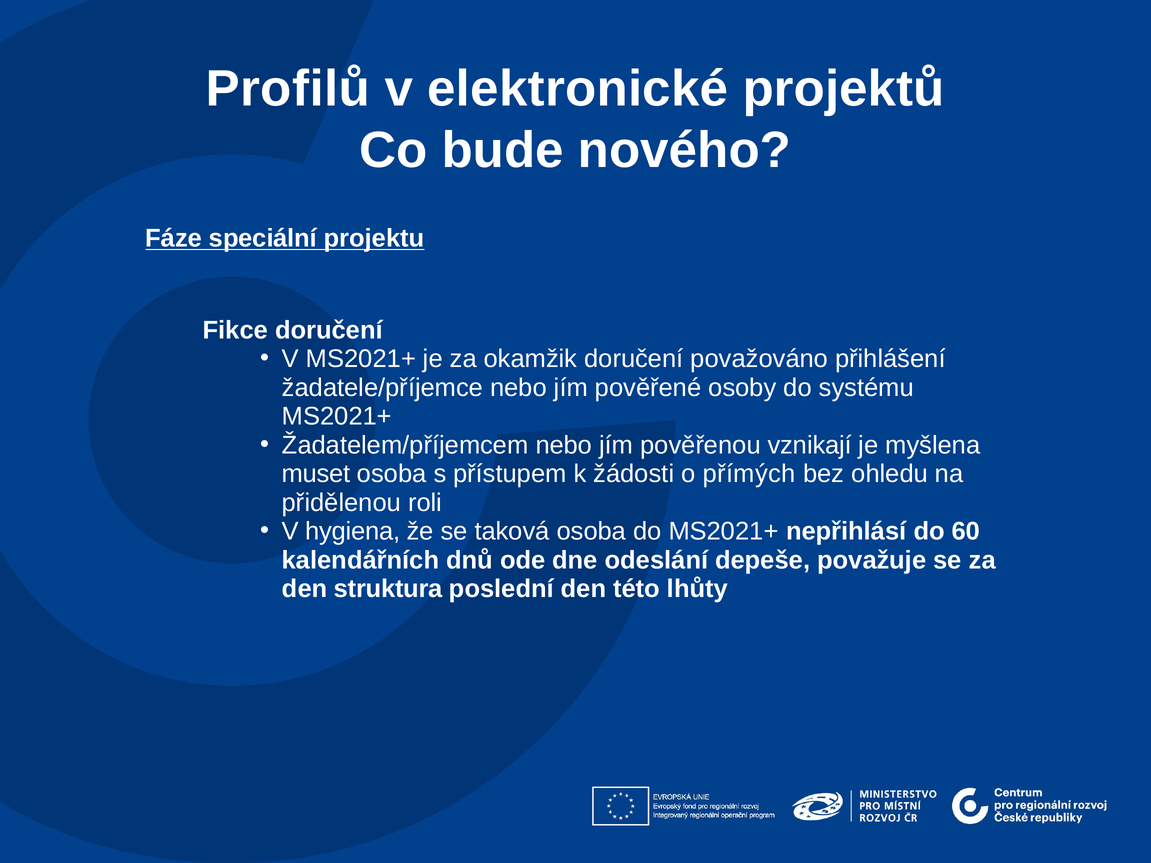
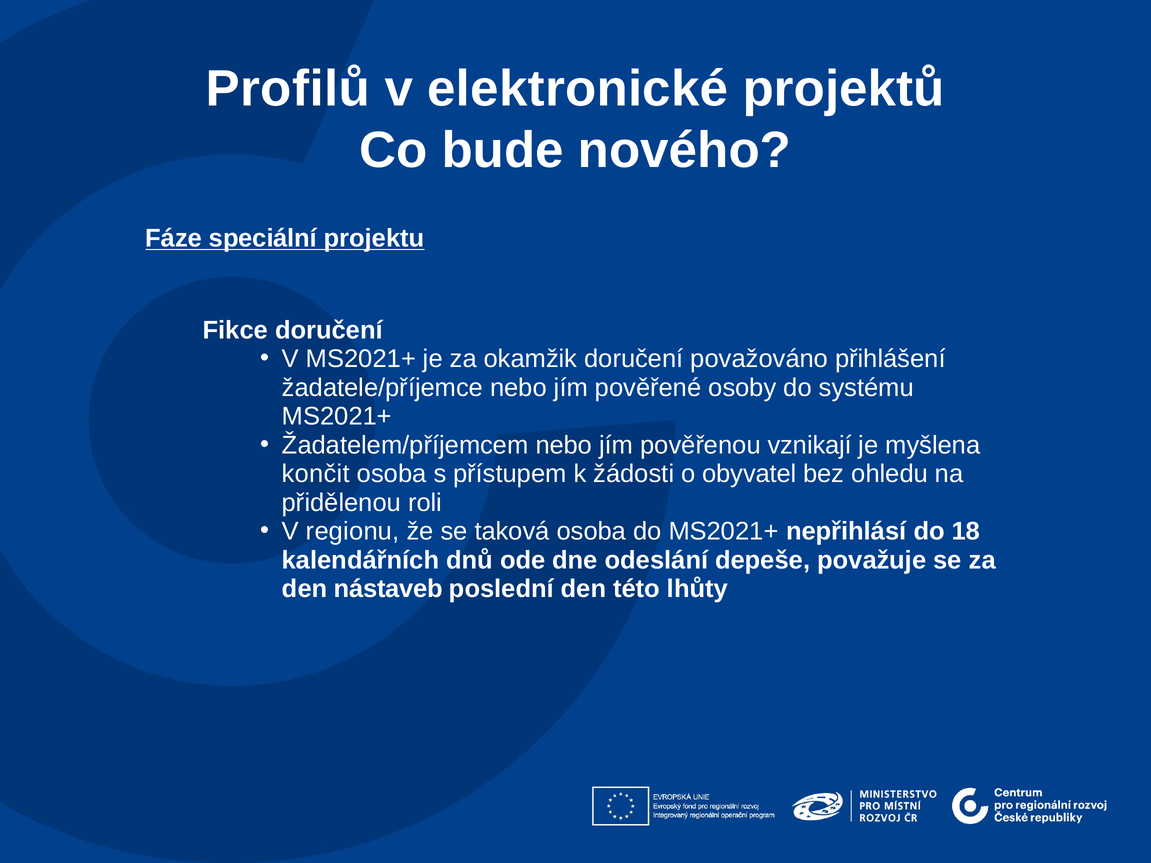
muset: muset -> končit
přímých: přímých -> obyvatel
hygiena: hygiena -> regionu
60: 60 -> 18
struktura: struktura -> nástaveb
